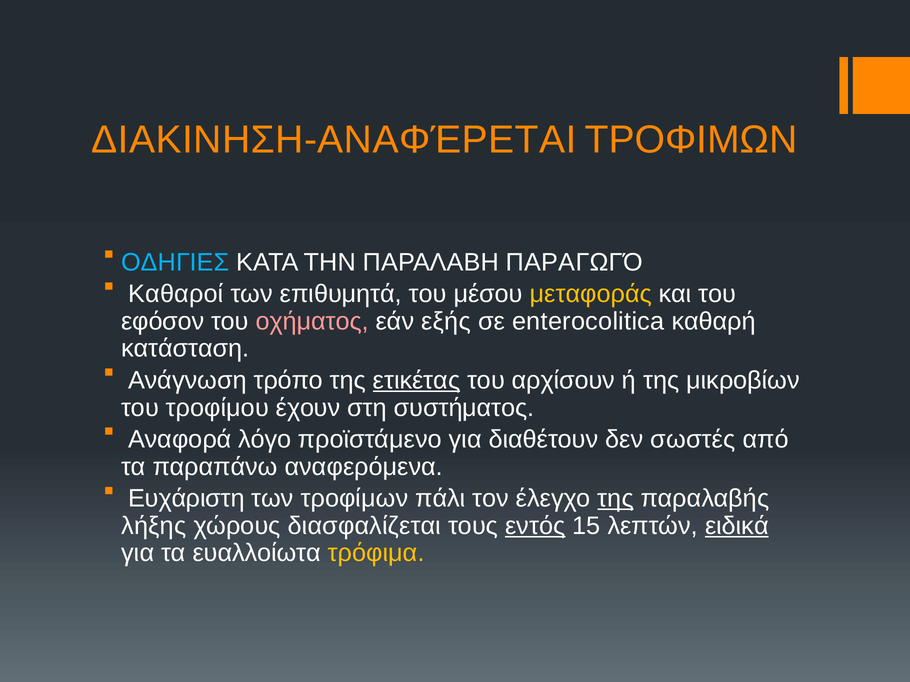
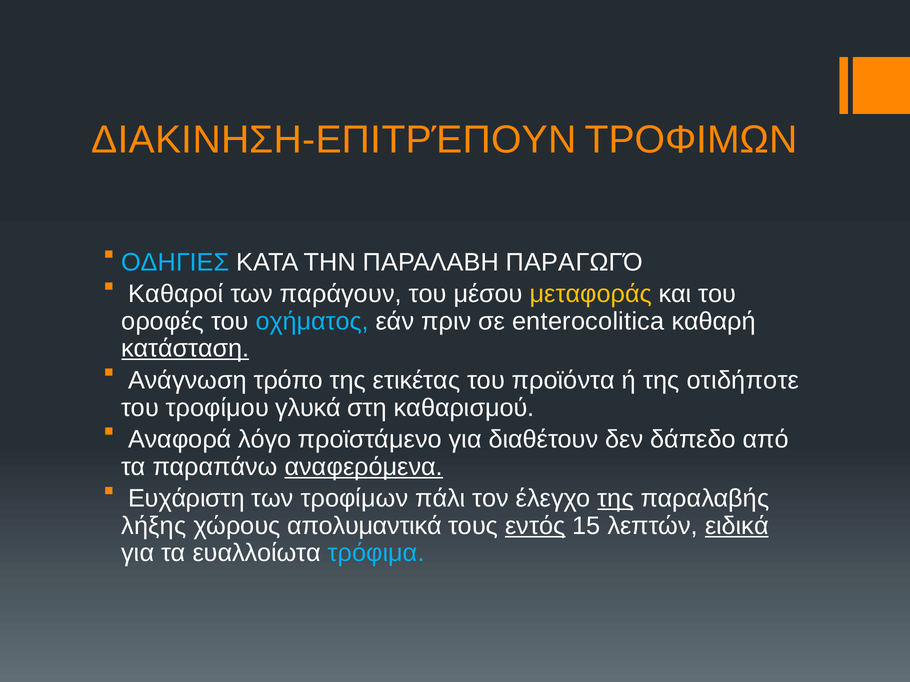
ΔΙΑΚΙΝΗΣΗ-ΑΝΑΦΈΡΕΤΑΙ: ΔΙΑΚΙΝΗΣΗ-ΑΝΑΦΈΡΕΤΑΙ -> ΔΙΑΚΙΝΗΣΗ-ΕΠΙΤΡΈΠΟΥΝ
επιθυμητά: επιθυμητά -> παράγουν
εφόσον: εφόσον -> οροφές
οχήματος colour: pink -> light blue
εξής: εξής -> πριν
κατάσταση underline: none -> present
ετικέτας underline: present -> none
αρχίσουν: αρχίσουν -> προϊόντα
μικροβίων: μικροβίων -> οτιδήποτε
έχουν: έχουν -> γλυκά
συστήματος: συστήματος -> καθαρισμού
σωστές: σωστές -> δάπεδο
αναφερόμενα underline: none -> present
διασφαλίζεται: διασφαλίζεται -> απολυμαντικά
τρόφιμα colour: yellow -> light blue
